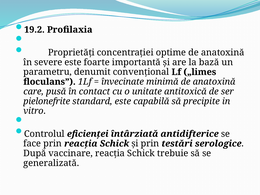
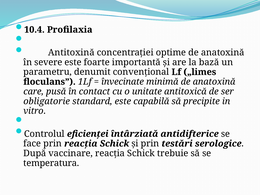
19.2: 19.2 -> 10.4
Proprietăţi: Proprietăţi -> Antitoxină
pielonefrite: pielonefrite -> obligatorie
generalizată: generalizată -> temperatura
